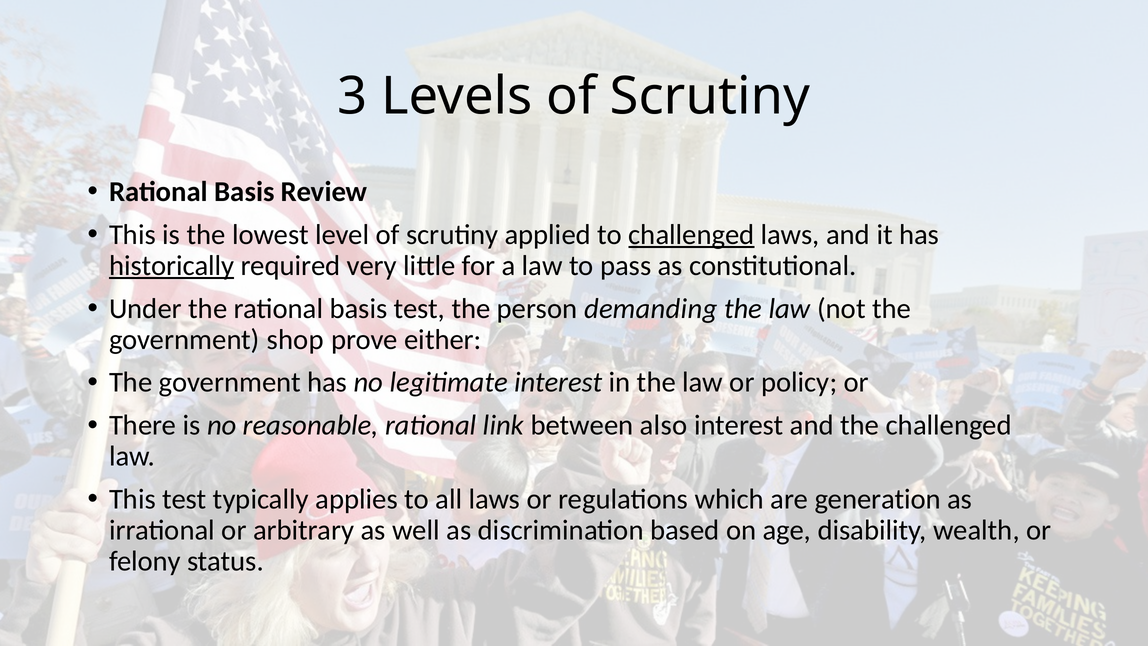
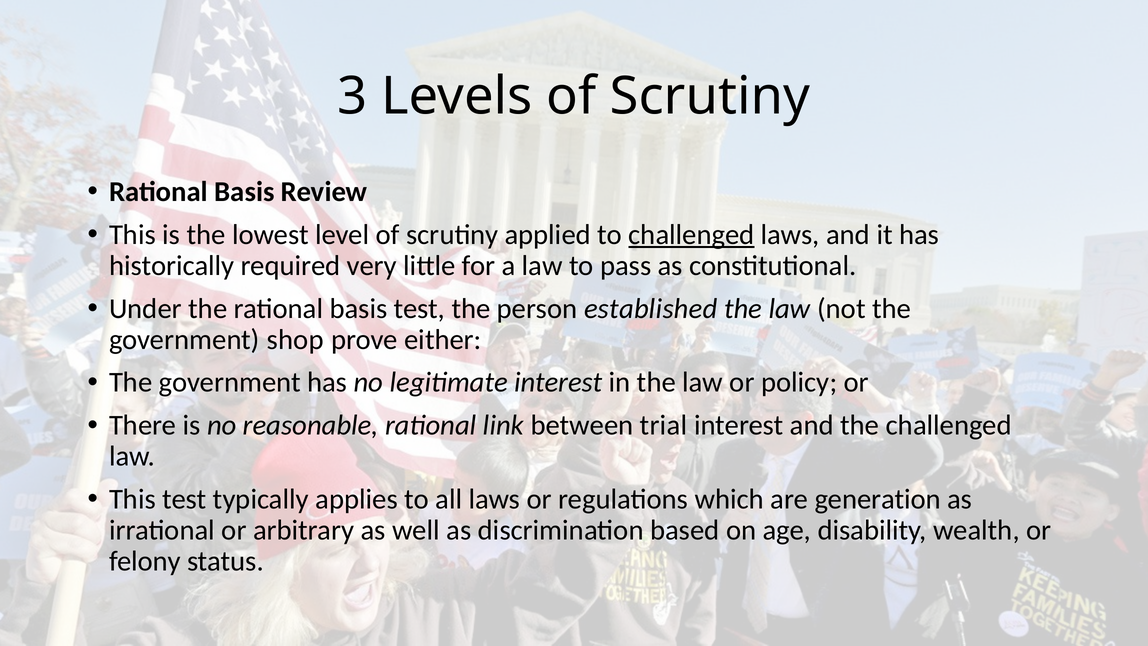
historically underline: present -> none
demanding: demanding -> established
also: also -> trial
